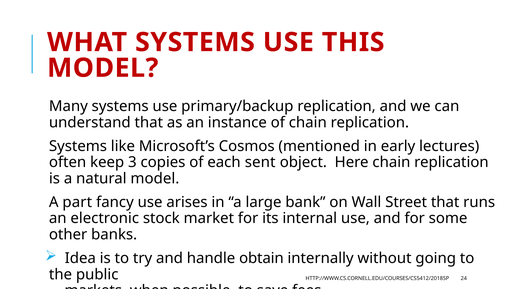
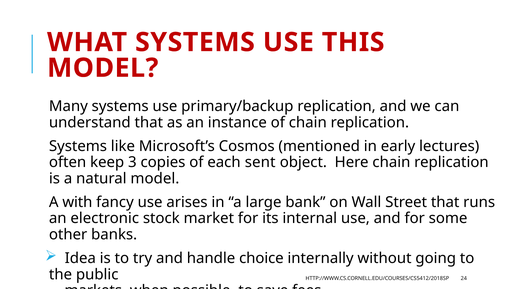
part: part -> with
obtain: obtain -> choice
